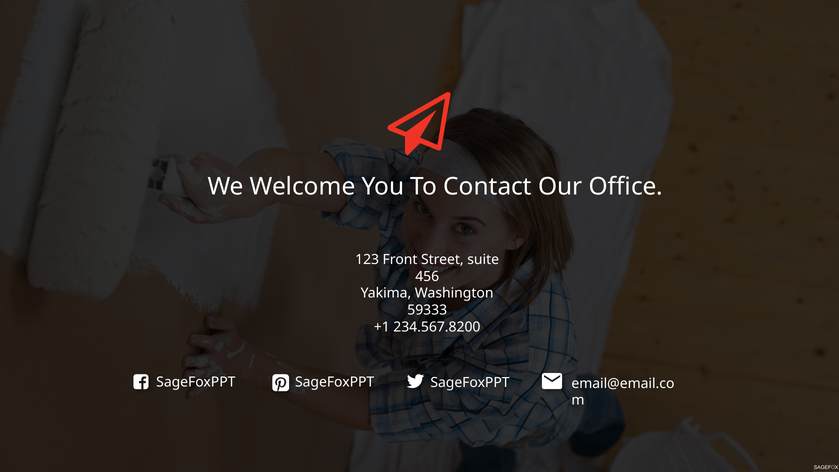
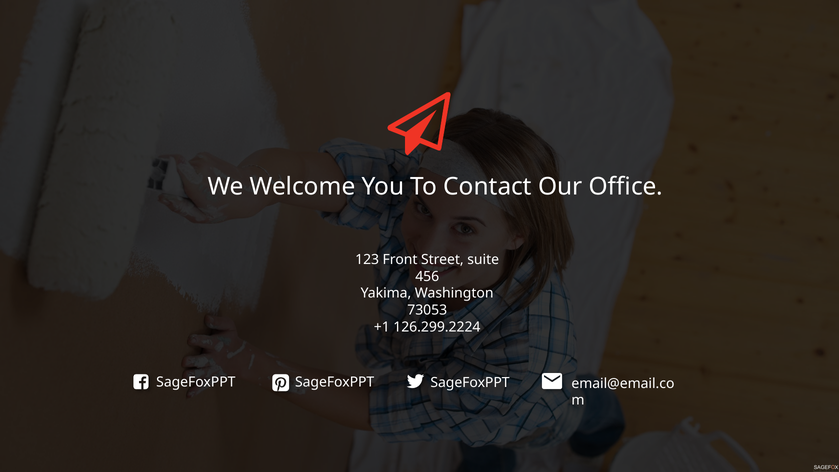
59333: 59333 -> 73053
234.567.8200: 234.567.8200 -> 126.299.2224
